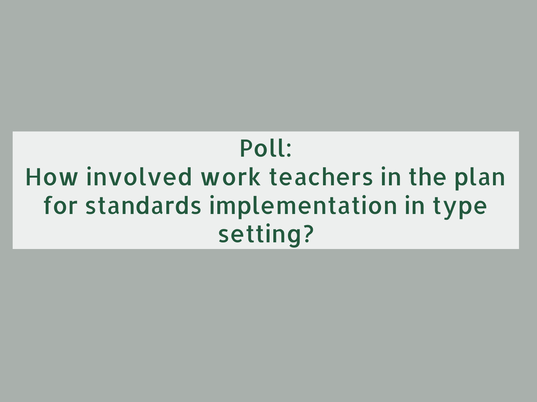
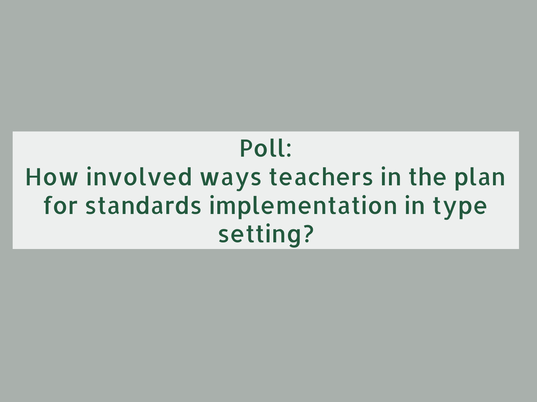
work: work -> ways
